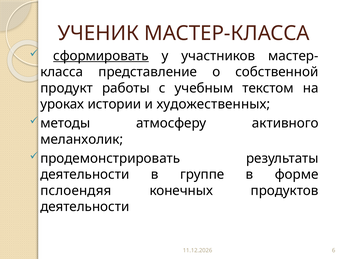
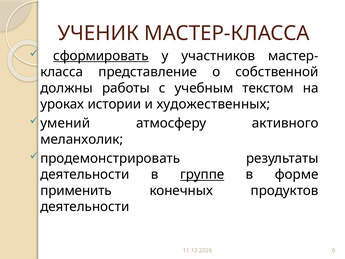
продукт: продукт -> должны
методы: методы -> умений
группе underline: none -> present
пслоендяя: пслоендяя -> применить
